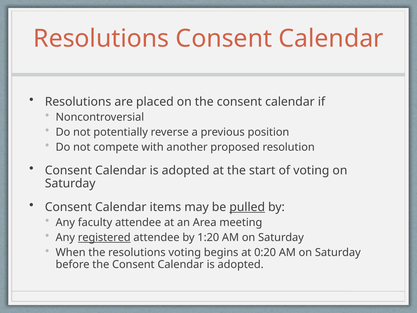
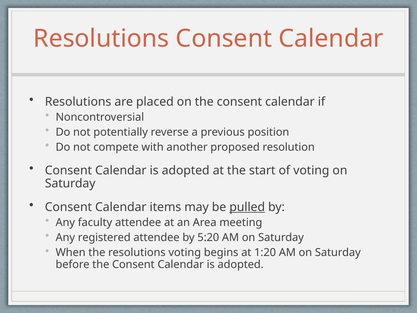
registered underline: present -> none
1:20: 1:20 -> 5:20
0:20: 0:20 -> 1:20
